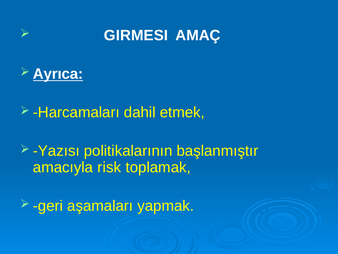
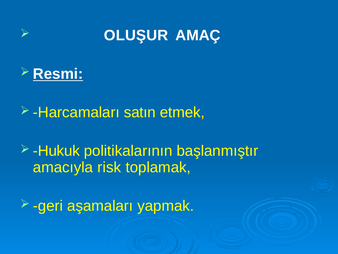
GIRMESI: GIRMESI -> OLUŞUR
Ayrıca: Ayrıca -> Resmi
dahil: dahil -> satın
Yazısı: Yazısı -> Hukuk
